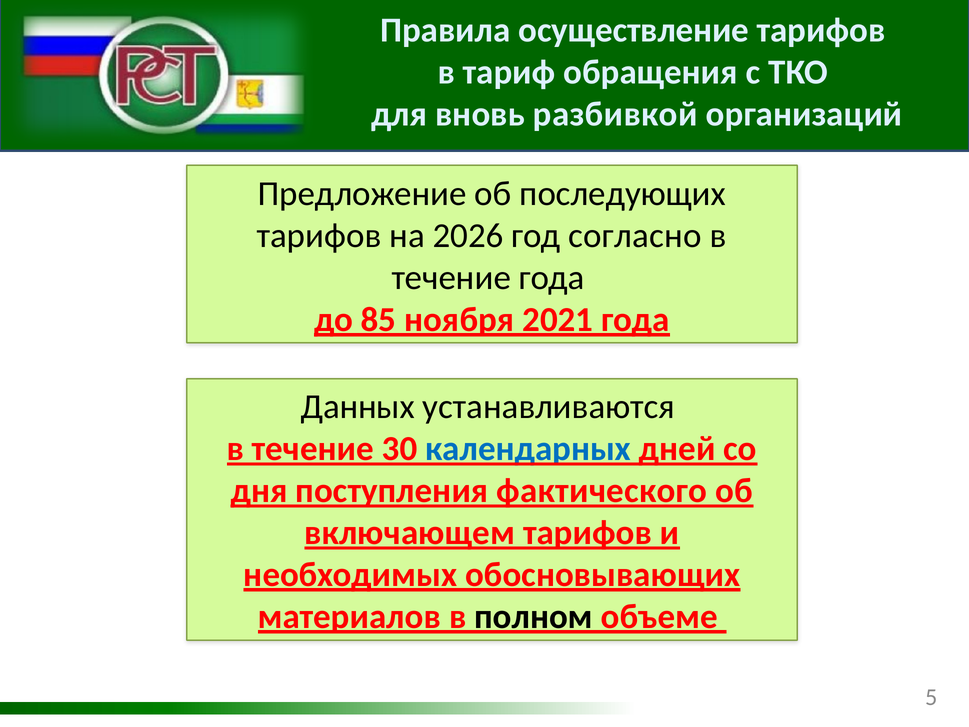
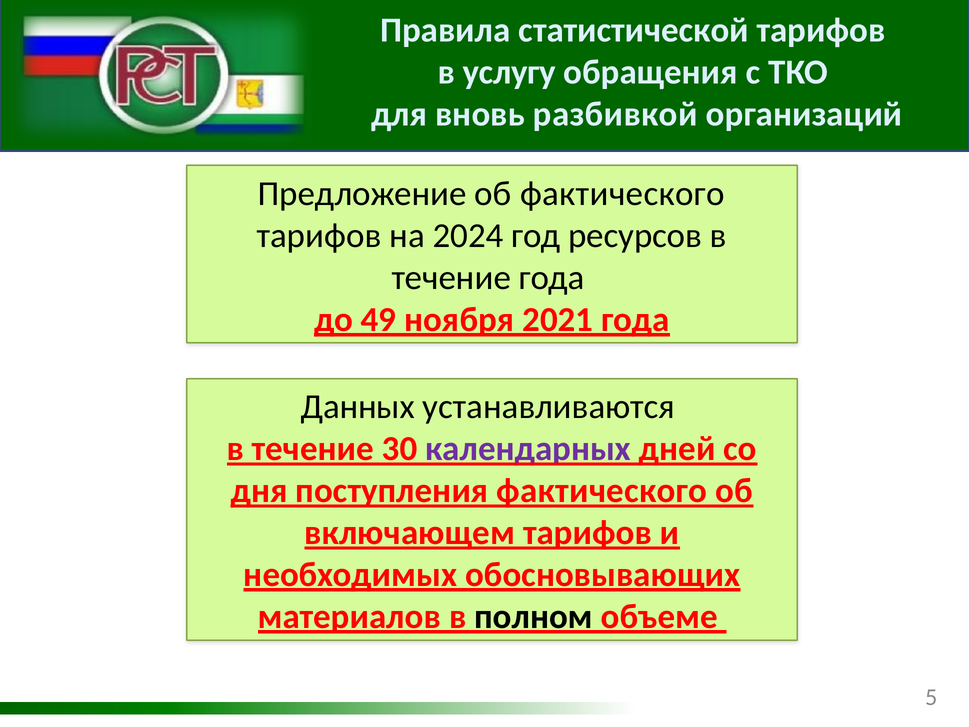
осуществление: осуществление -> статистической
тариф: тариф -> услугу
об последующих: последующих -> фактического
2026: 2026 -> 2024
согласно: согласно -> ресурсов
85: 85 -> 49
календарных colour: blue -> purple
